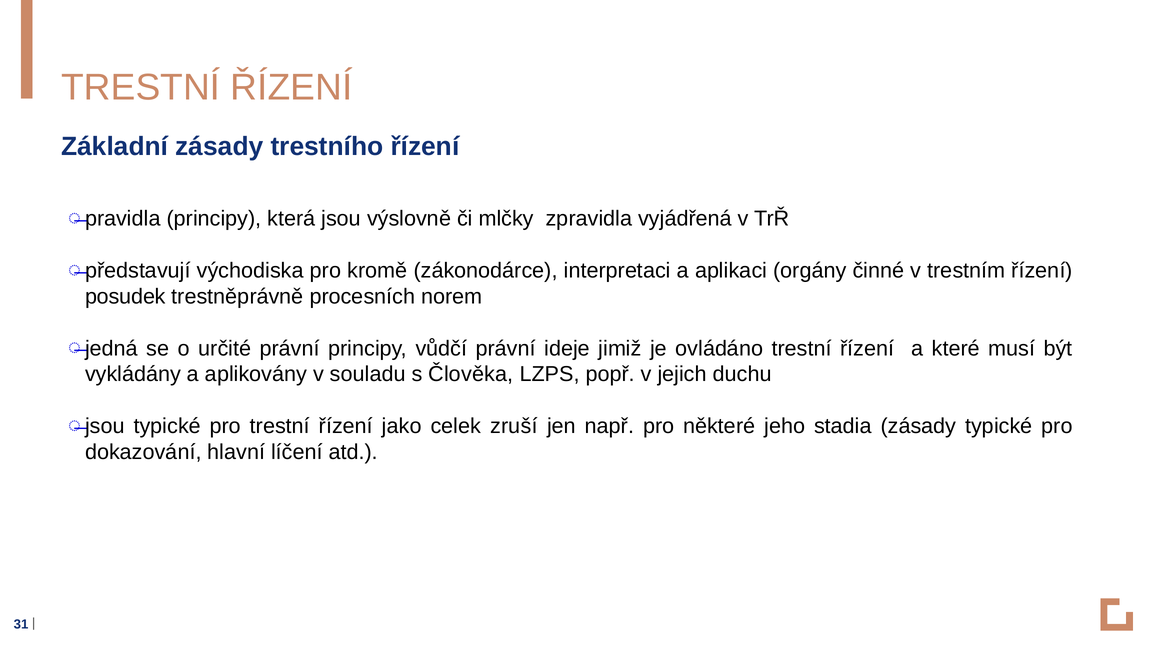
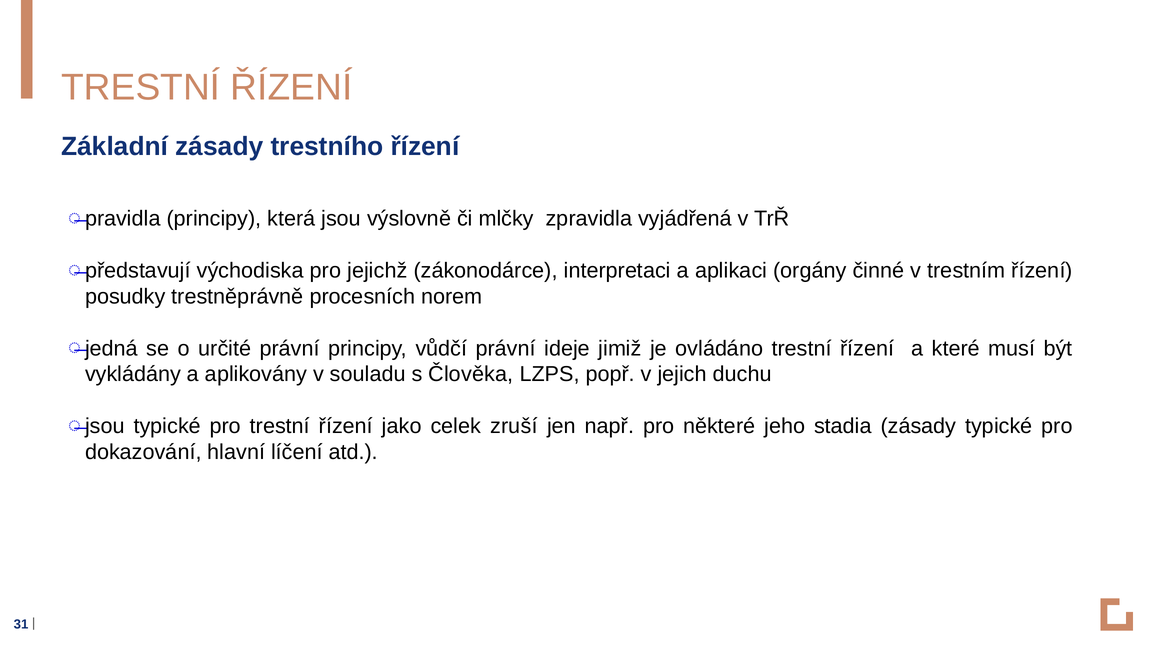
kromě: kromě -> jejichž
posudek: posudek -> posudky
